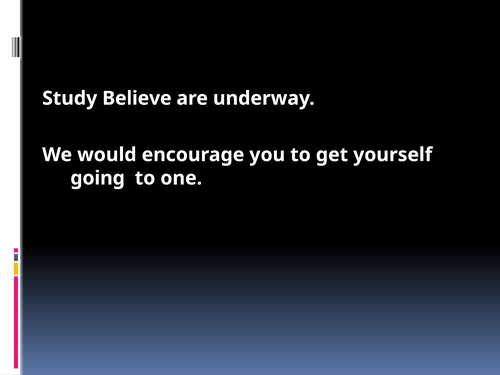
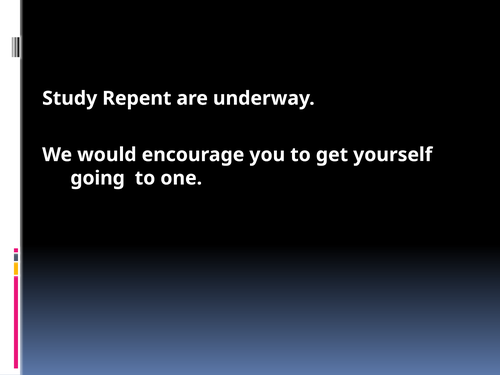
Believe: Believe -> Repent
